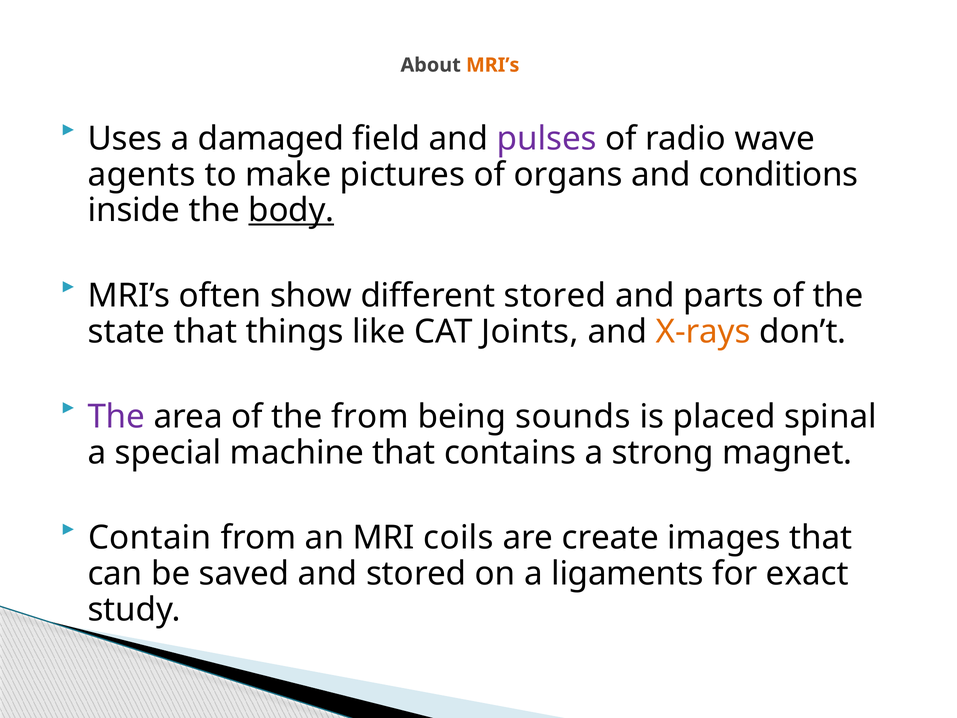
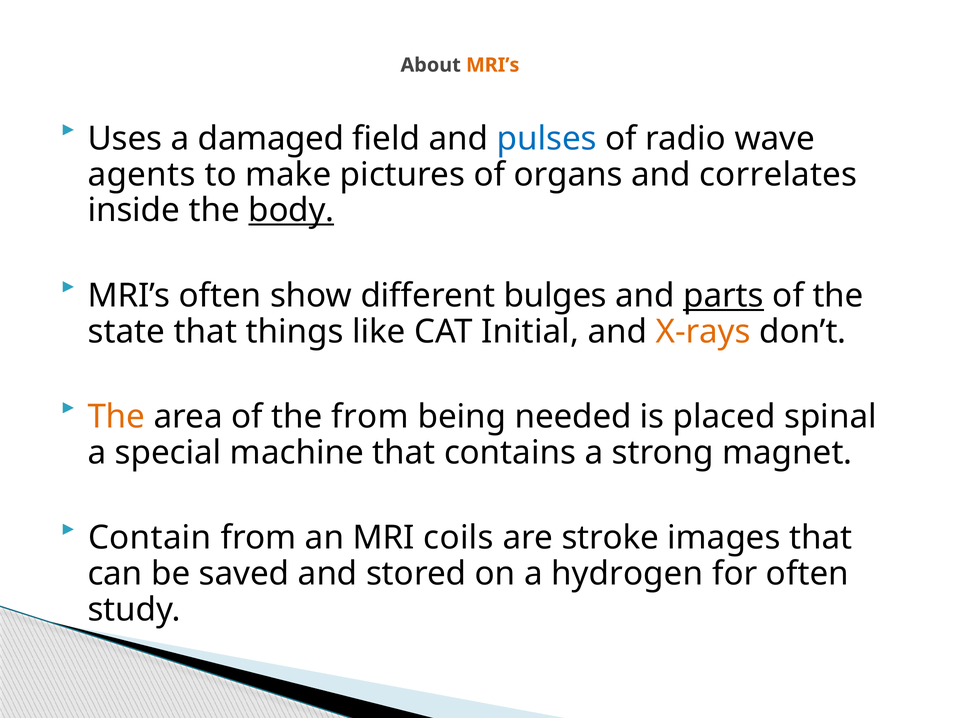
pulses colour: purple -> blue
conditions: conditions -> correlates
different stored: stored -> bulges
parts underline: none -> present
Joints: Joints -> Initial
The at (116, 417) colour: purple -> orange
sounds: sounds -> needed
create: create -> stroke
ligaments: ligaments -> hydrogen
for exact: exact -> often
